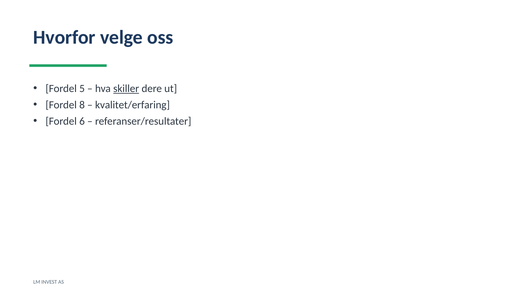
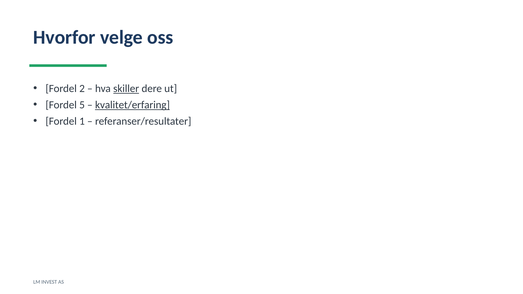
5: 5 -> 2
8: 8 -> 5
kvalitet/erfaring underline: none -> present
6: 6 -> 1
